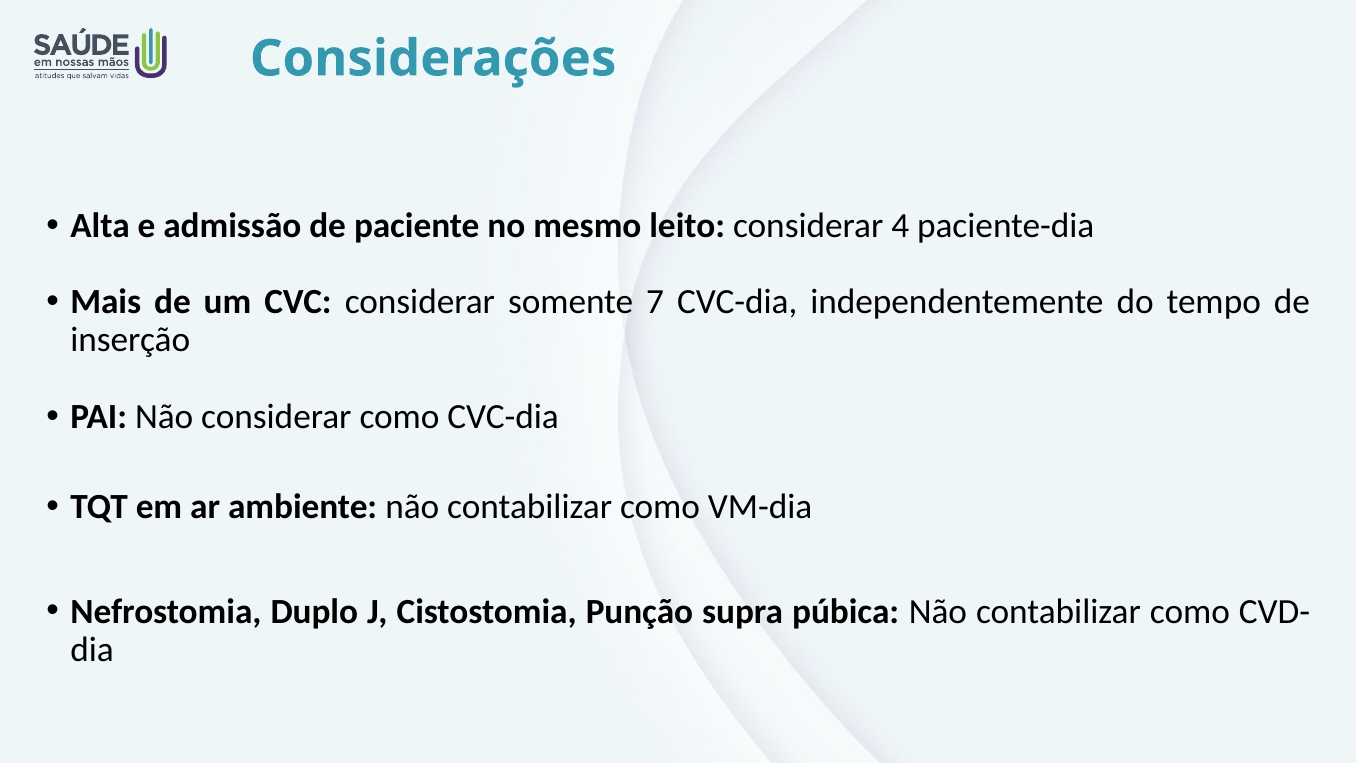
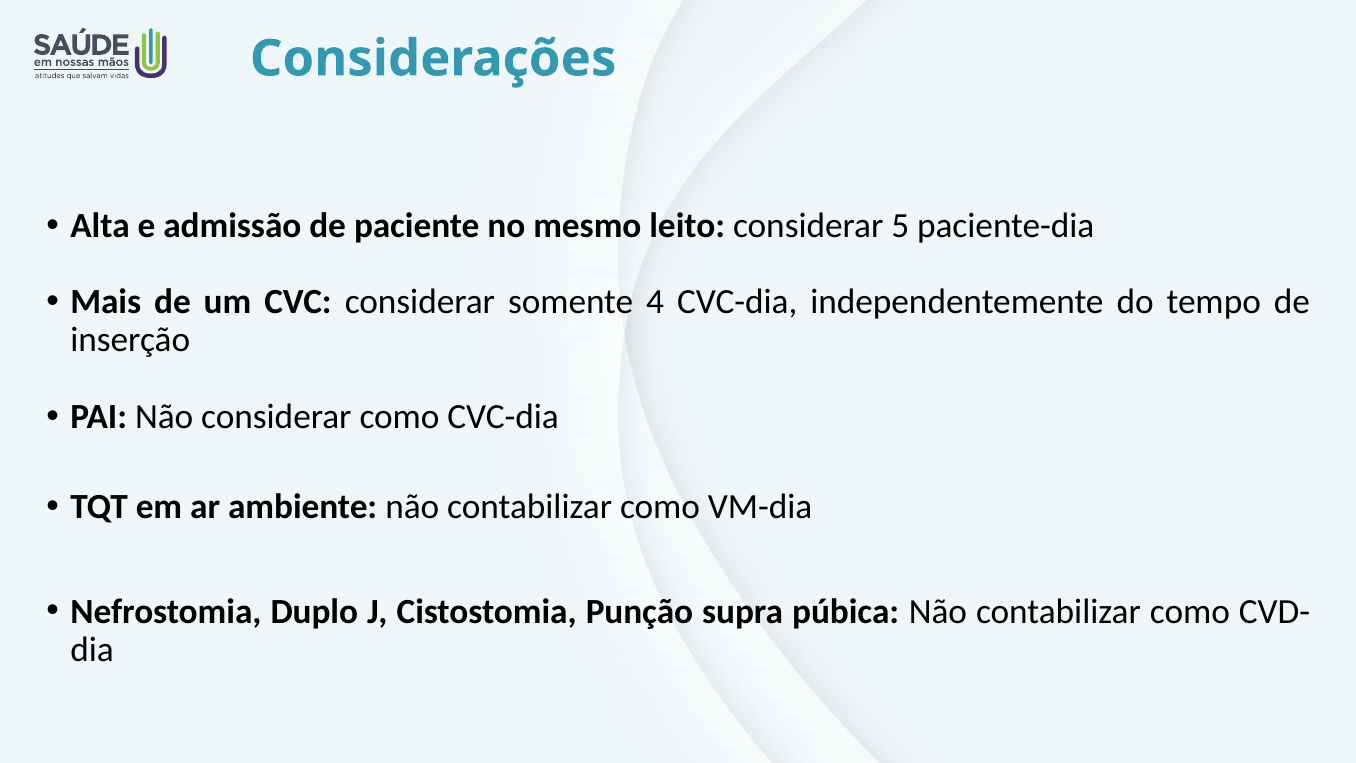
4: 4 -> 5
7: 7 -> 4
